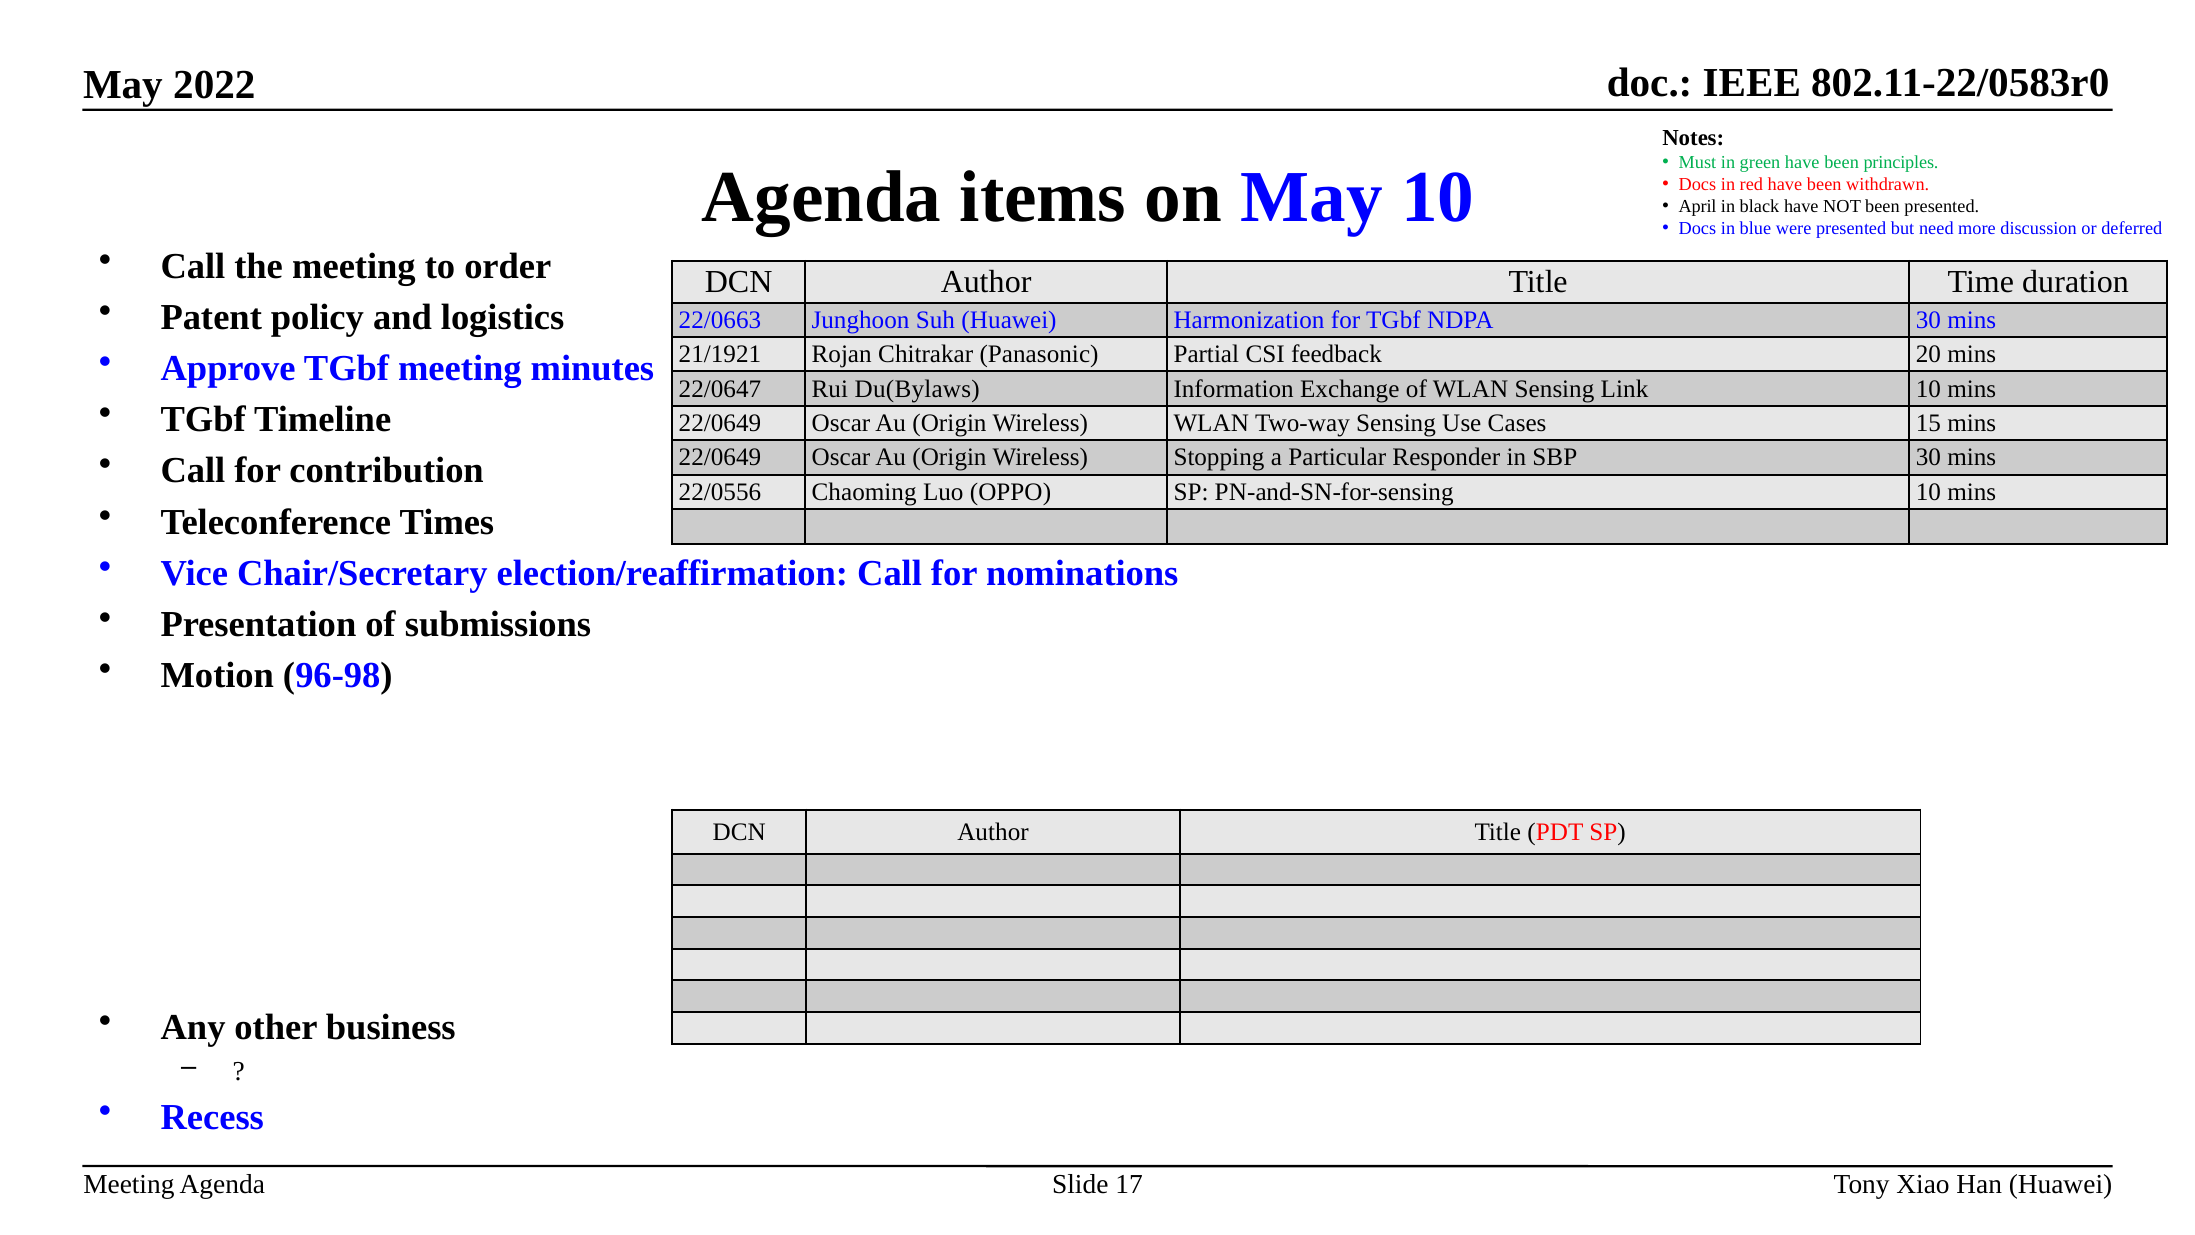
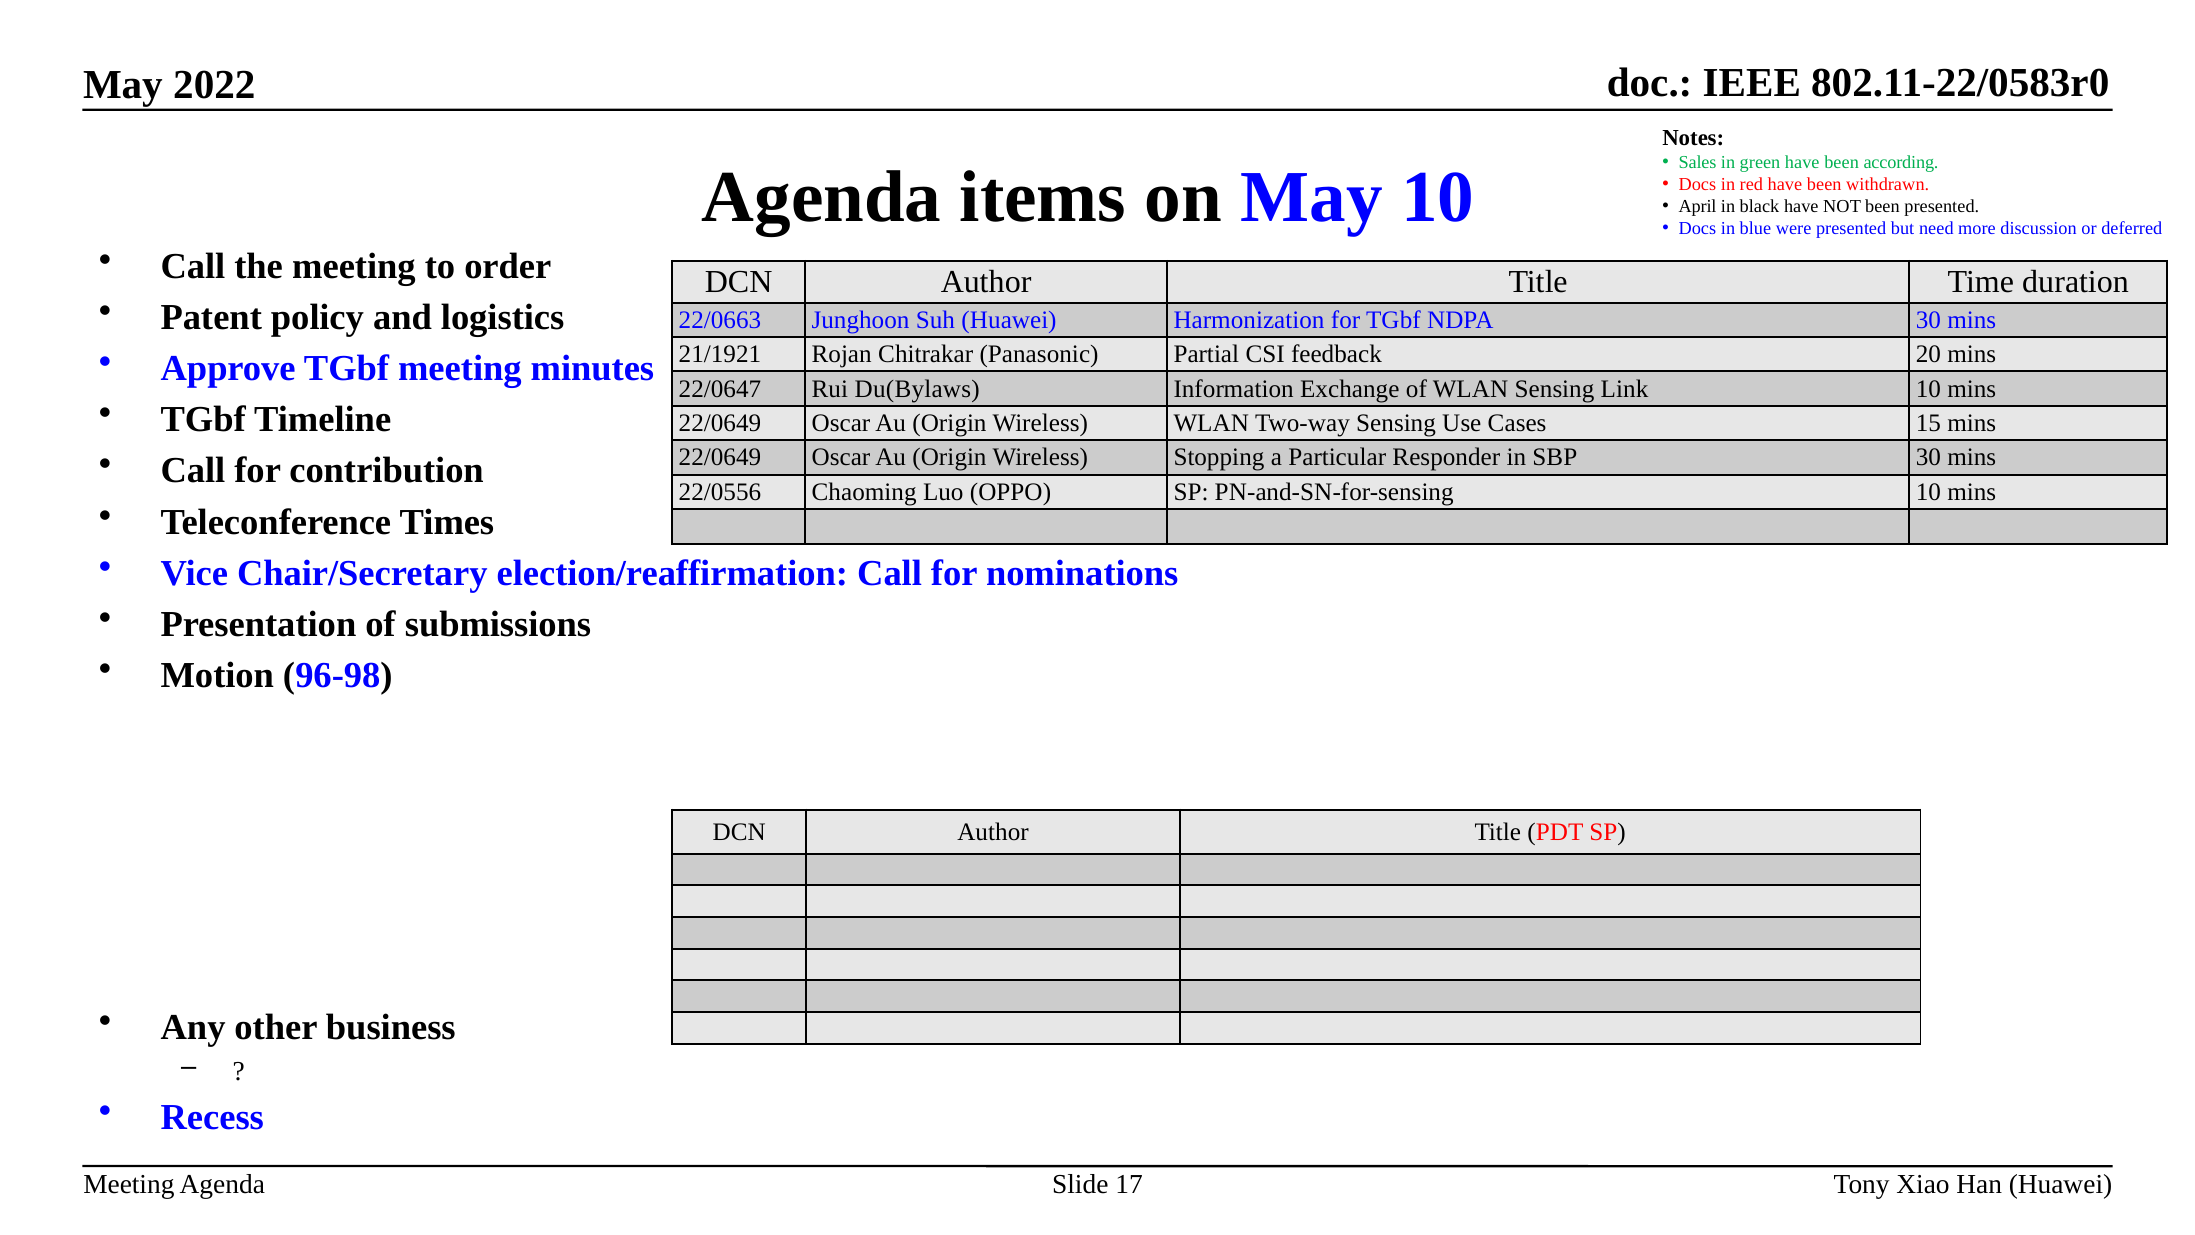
Must: Must -> Sales
principles: principles -> according
